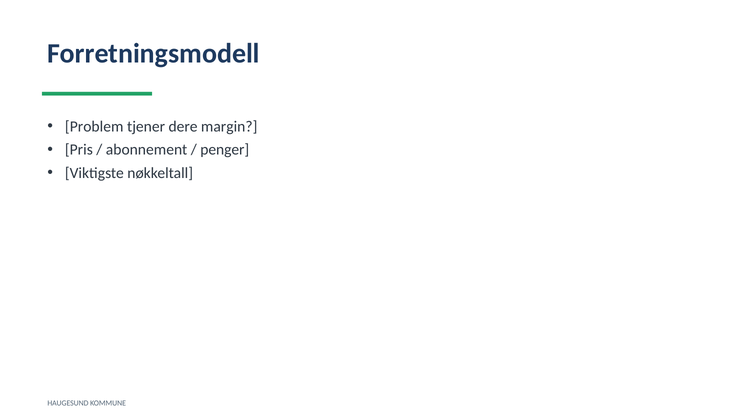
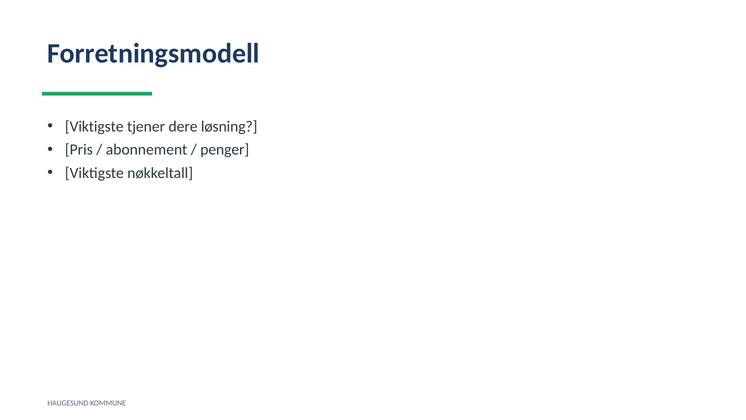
Problem at (94, 126): Problem -> Viktigste
margin: margin -> løsning
